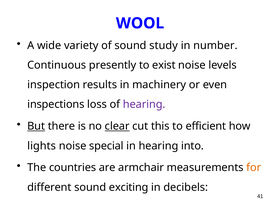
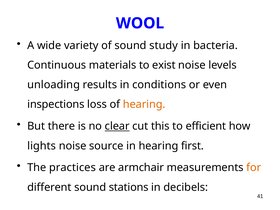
number: number -> bacteria
presently: presently -> materials
inspection: inspection -> unloading
machinery: machinery -> conditions
hearing at (144, 104) colour: purple -> orange
But underline: present -> none
special: special -> source
into: into -> first
countries: countries -> practices
exciting: exciting -> stations
